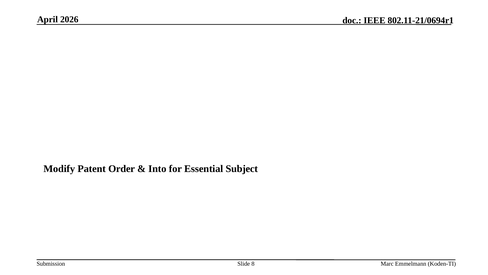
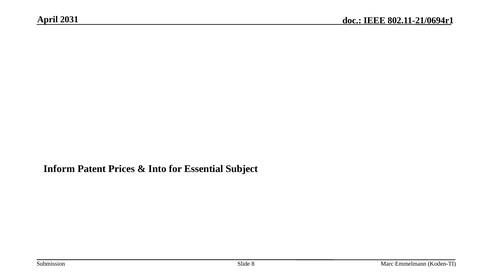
2026: 2026 -> 2031
Modify: Modify -> Inform
Order: Order -> Prices
